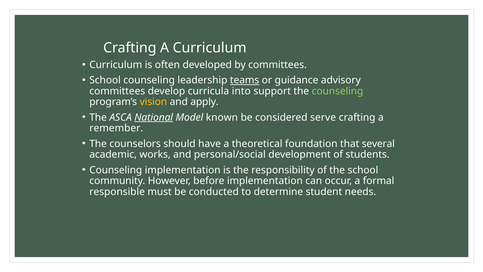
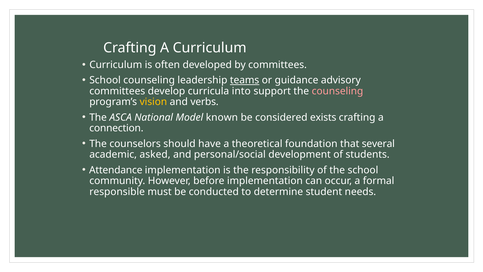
counseling at (337, 91) colour: light green -> pink
apply: apply -> verbs
National underline: present -> none
serve: serve -> exists
remember: remember -> connection
works: works -> asked
Counseling at (116, 170): Counseling -> Attendance
